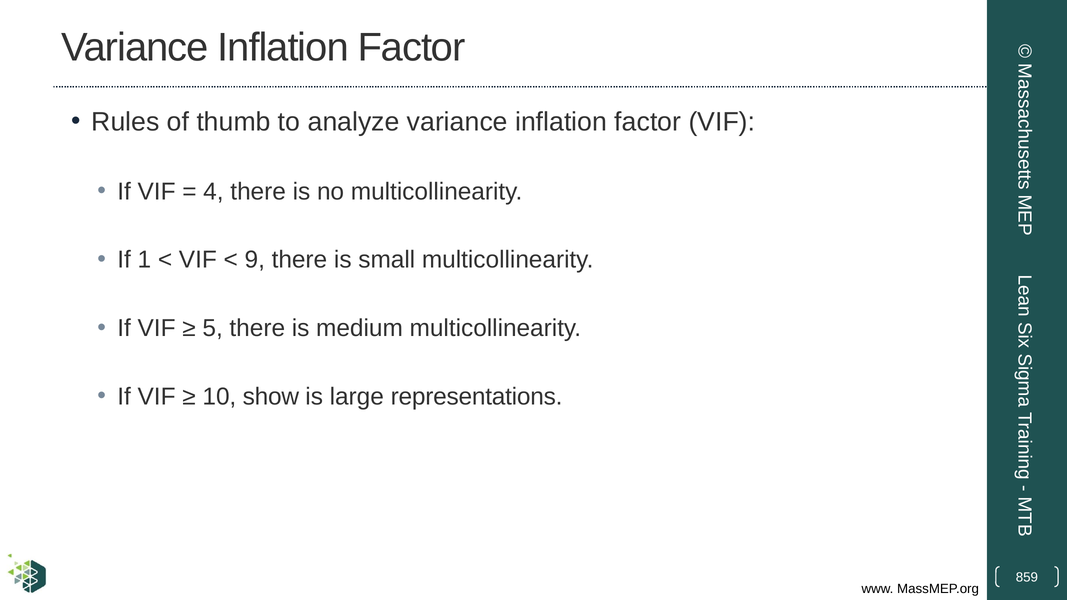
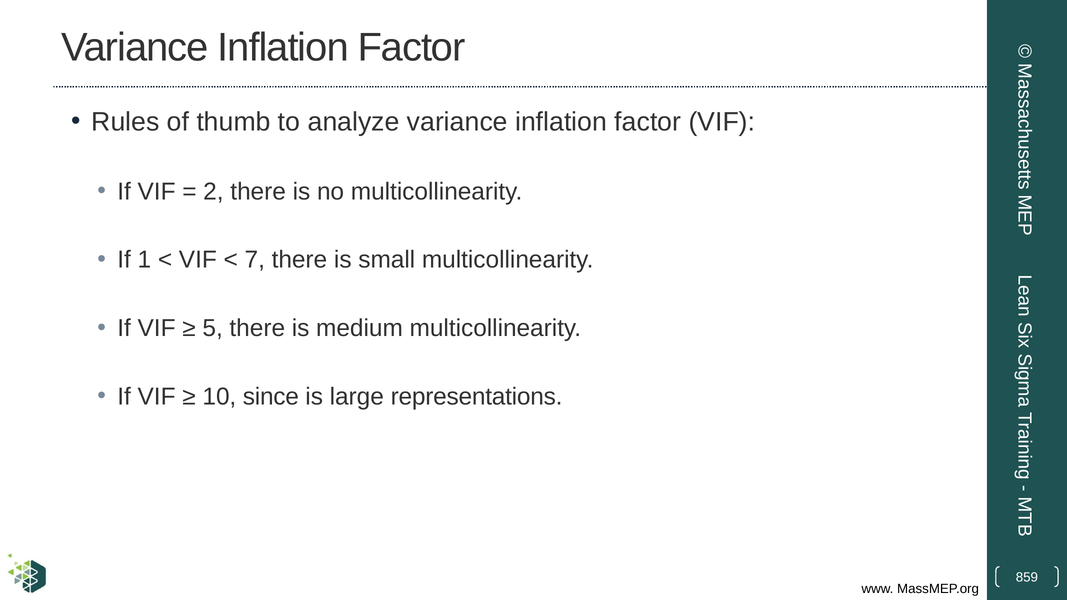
4: 4 -> 2
9: 9 -> 7
show: show -> since
